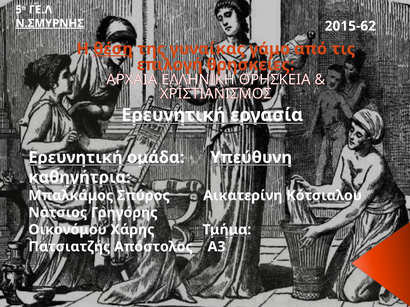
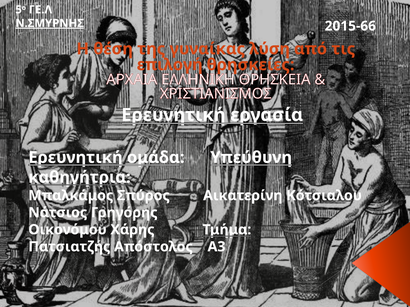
2015-62: 2015-62 -> 2015-66
θέση underline: present -> none
γάμο: γάμο -> λύση
